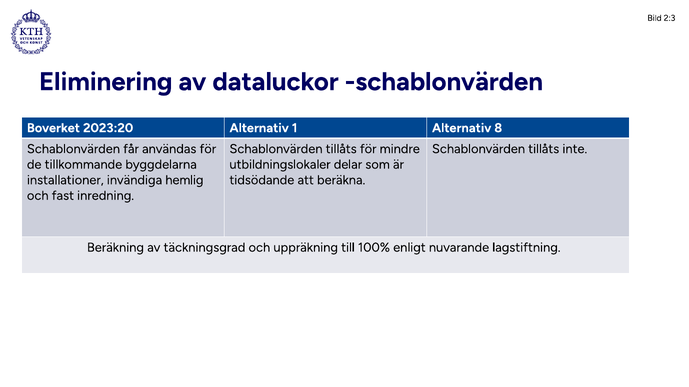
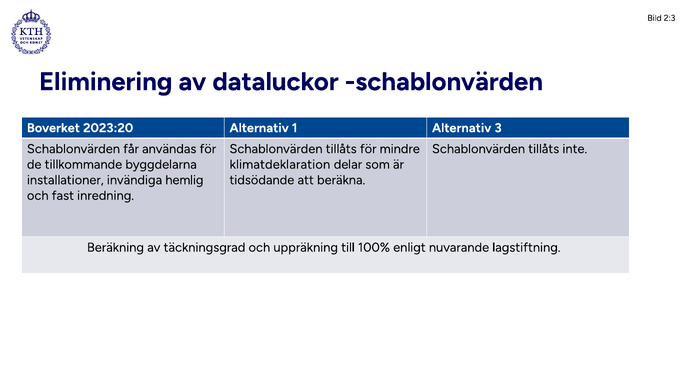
8: 8 -> 3
utbildningslokaler: utbildningslokaler -> klimatdeklaration
